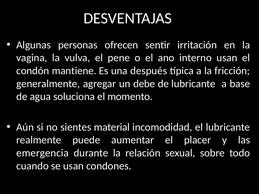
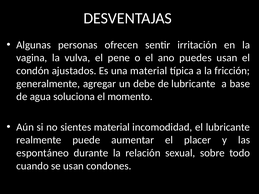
interno: interno -> puedes
mantiene: mantiene -> ajustados
una después: después -> material
emergencia: emergencia -> espontáneo
